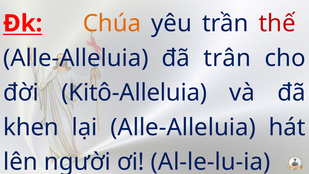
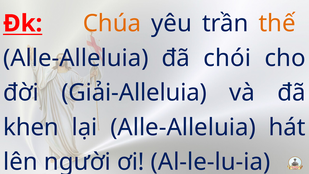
thế colour: red -> orange
trân: trân -> chói
Kitô-Alleluia: Kitô-Alleluia -> Giải-Alleluia
